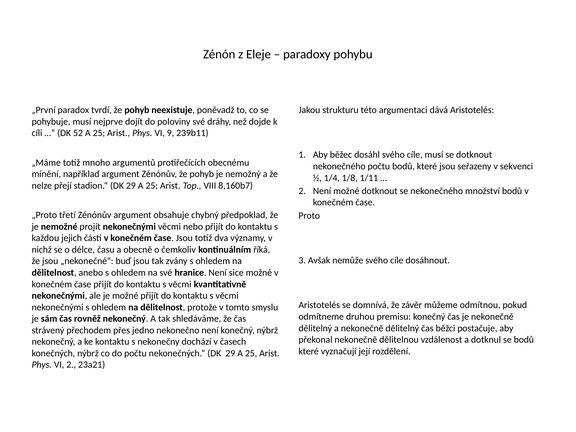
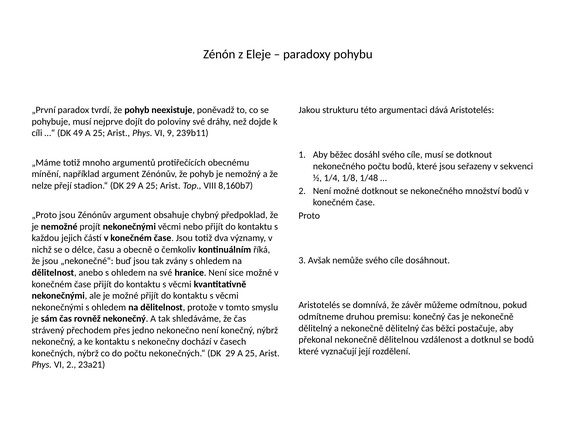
52: 52 -> 49
1/11: 1/11 -> 1/48
„Proto třetí: třetí -> jsou
